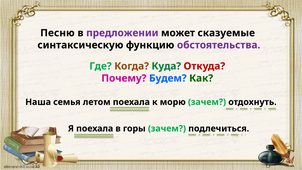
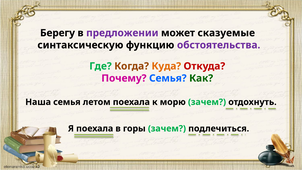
Песню: Песню -> Берегу
Куда colour: green -> orange
Почему Будем: Будем -> Семья
